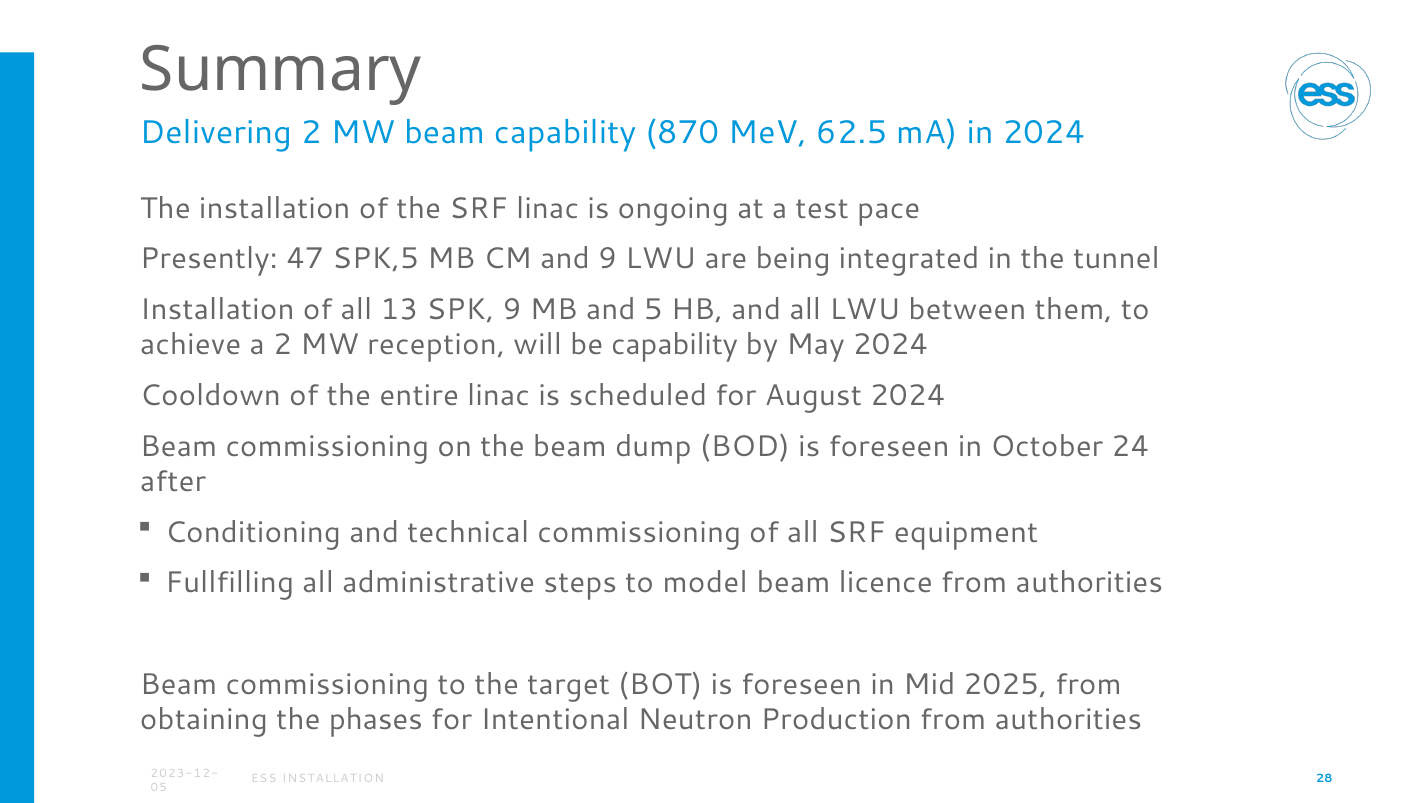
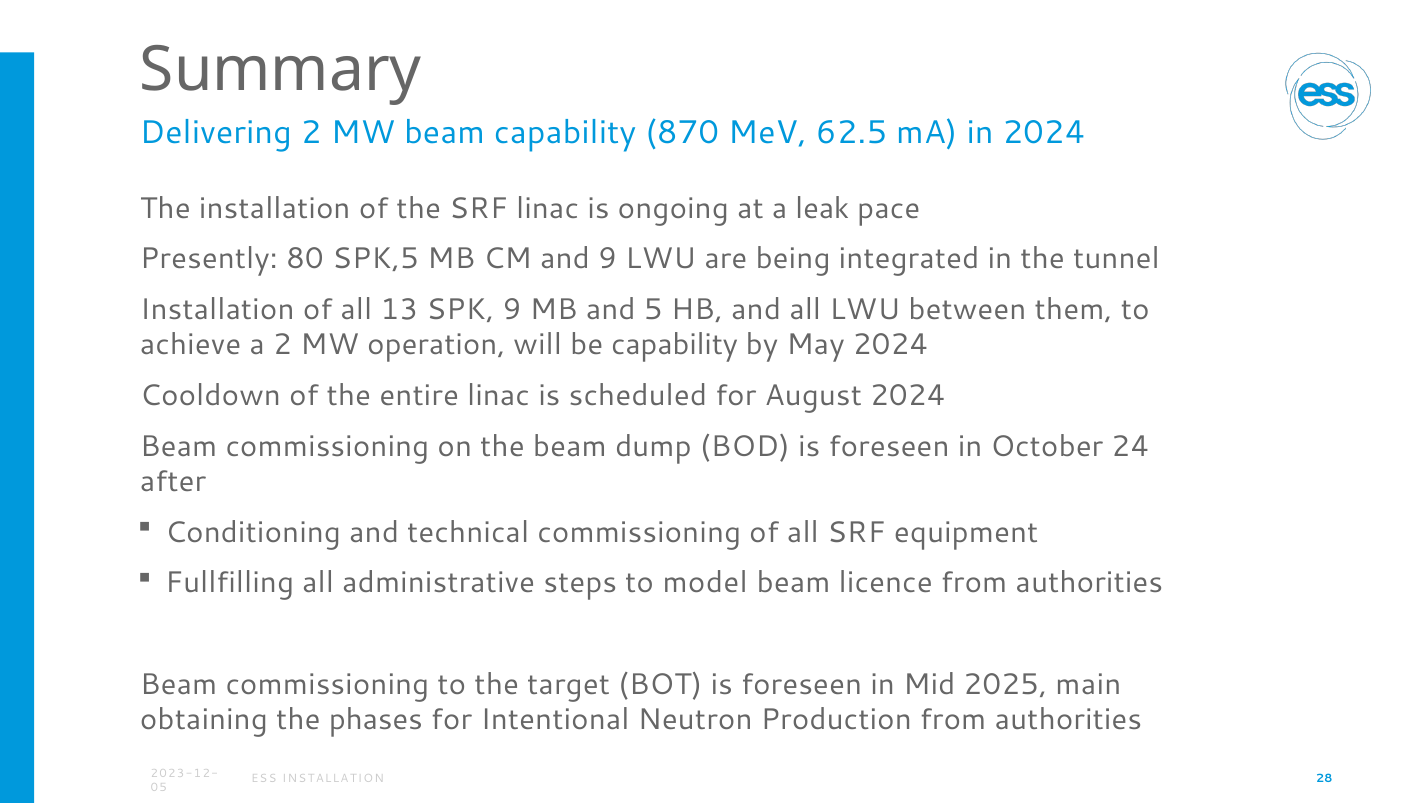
test: test -> leak
47: 47 -> 80
reception: reception -> operation
2025 from: from -> main
